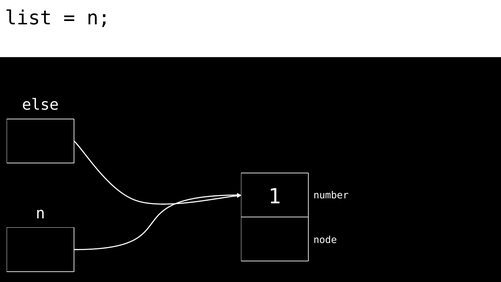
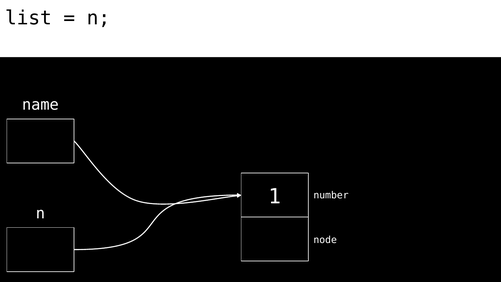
else: else -> name
